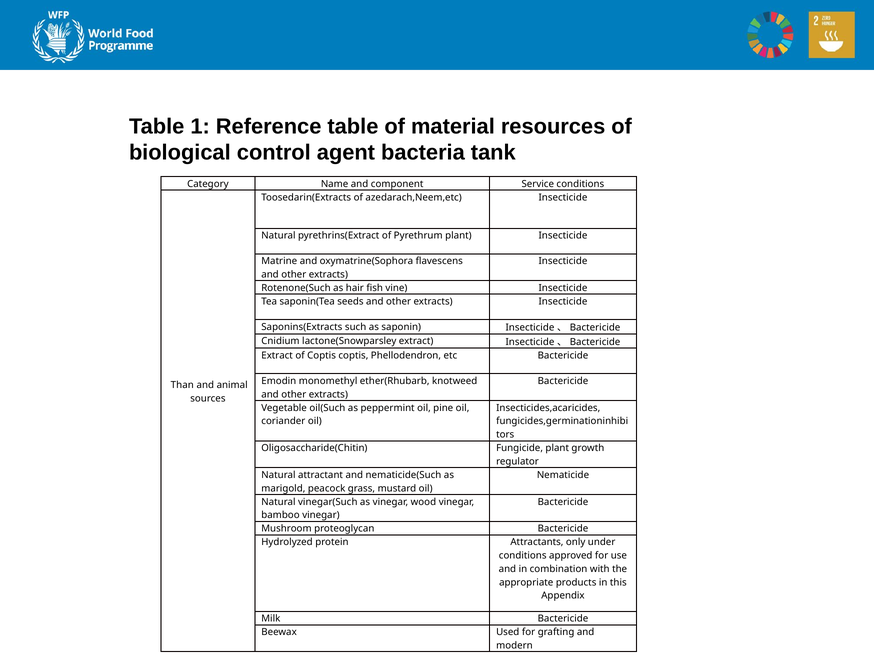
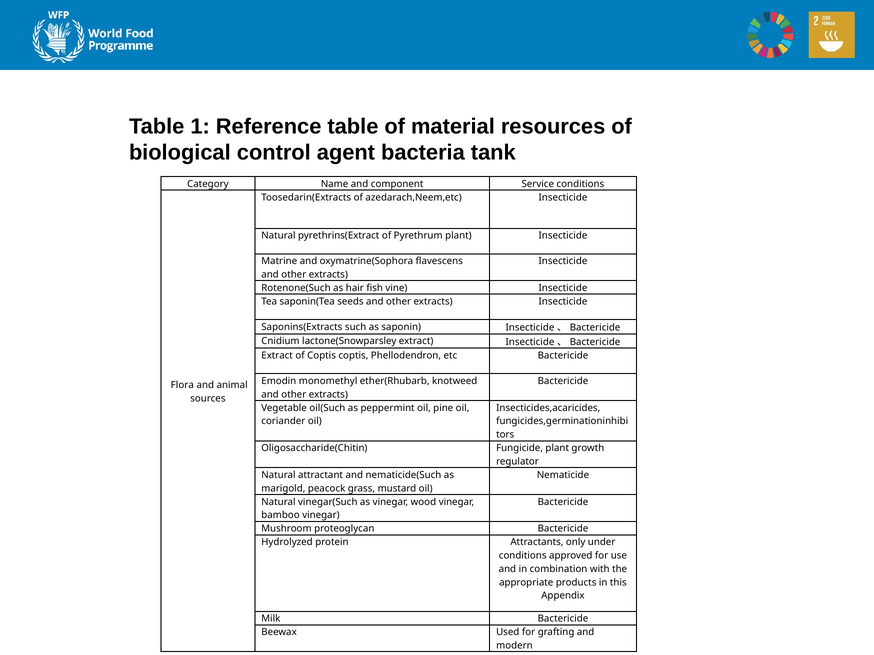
Than: Than -> Flora
